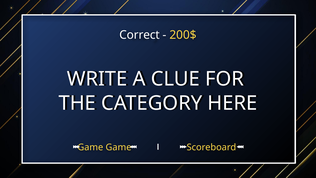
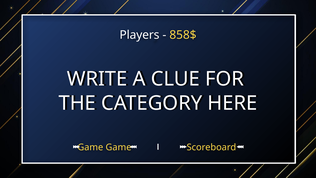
Correct: Correct -> Players
200$: 200$ -> 858$
